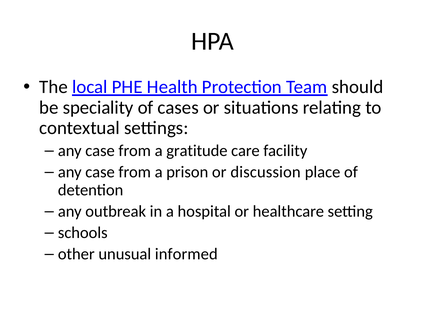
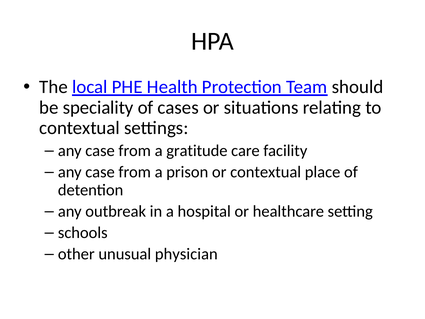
or discussion: discussion -> contextual
informed: informed -> physician
